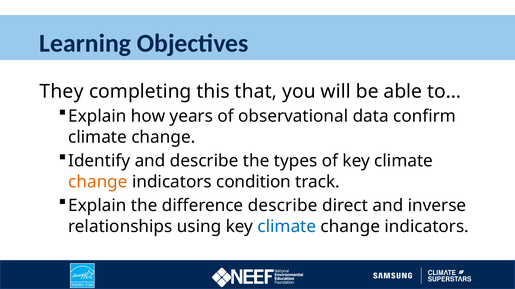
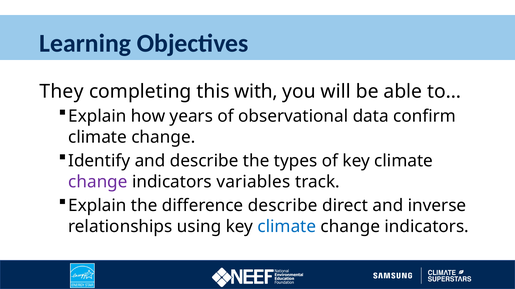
that: that -> with
change at (98, 182) colour: orange -> purple
condition: condition -> variables
